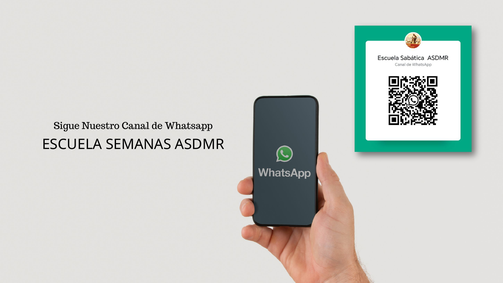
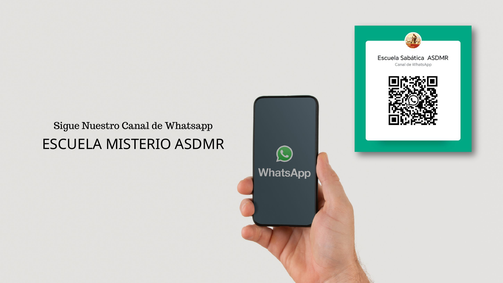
SEMANAS: SEMANAS -> MISTERIO
